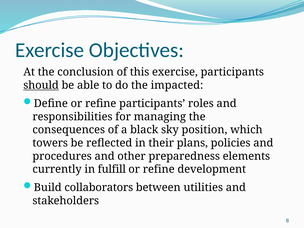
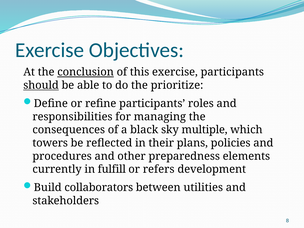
conclusion underline: none -> present
impacted: impacted -> prioritize
position: position -> multiple
refine at (159, 169): refine -> refers
